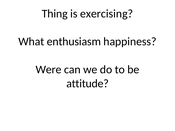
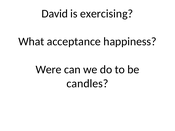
Thing: Thing -> David
enthusiasm: enthusiasm -> acceptance
attitude: attitude -> candles
